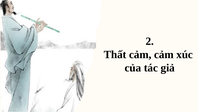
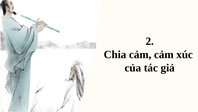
Thất: Thất -> Chia
